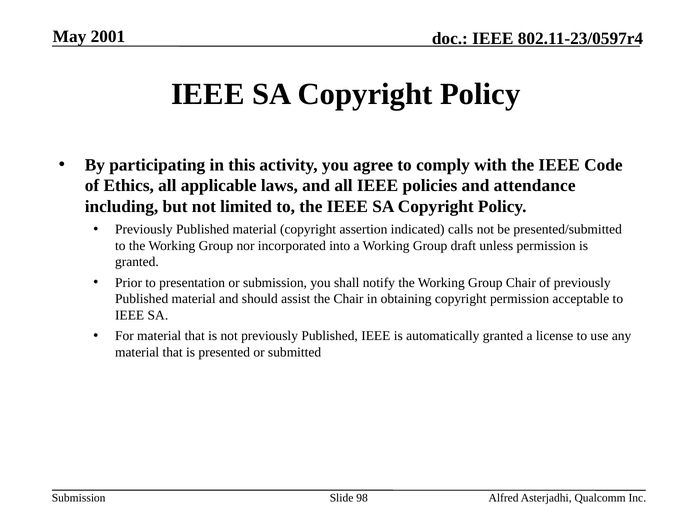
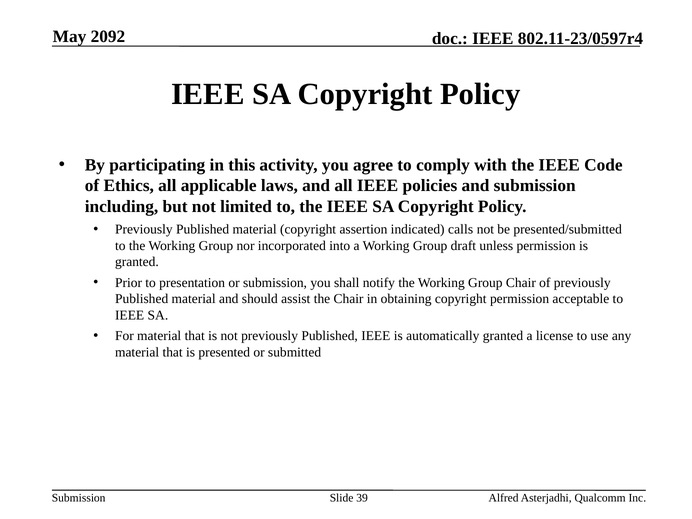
2001: 2001 -> 2092
and attendance: attendance -> submission
98: 98 -> 39
